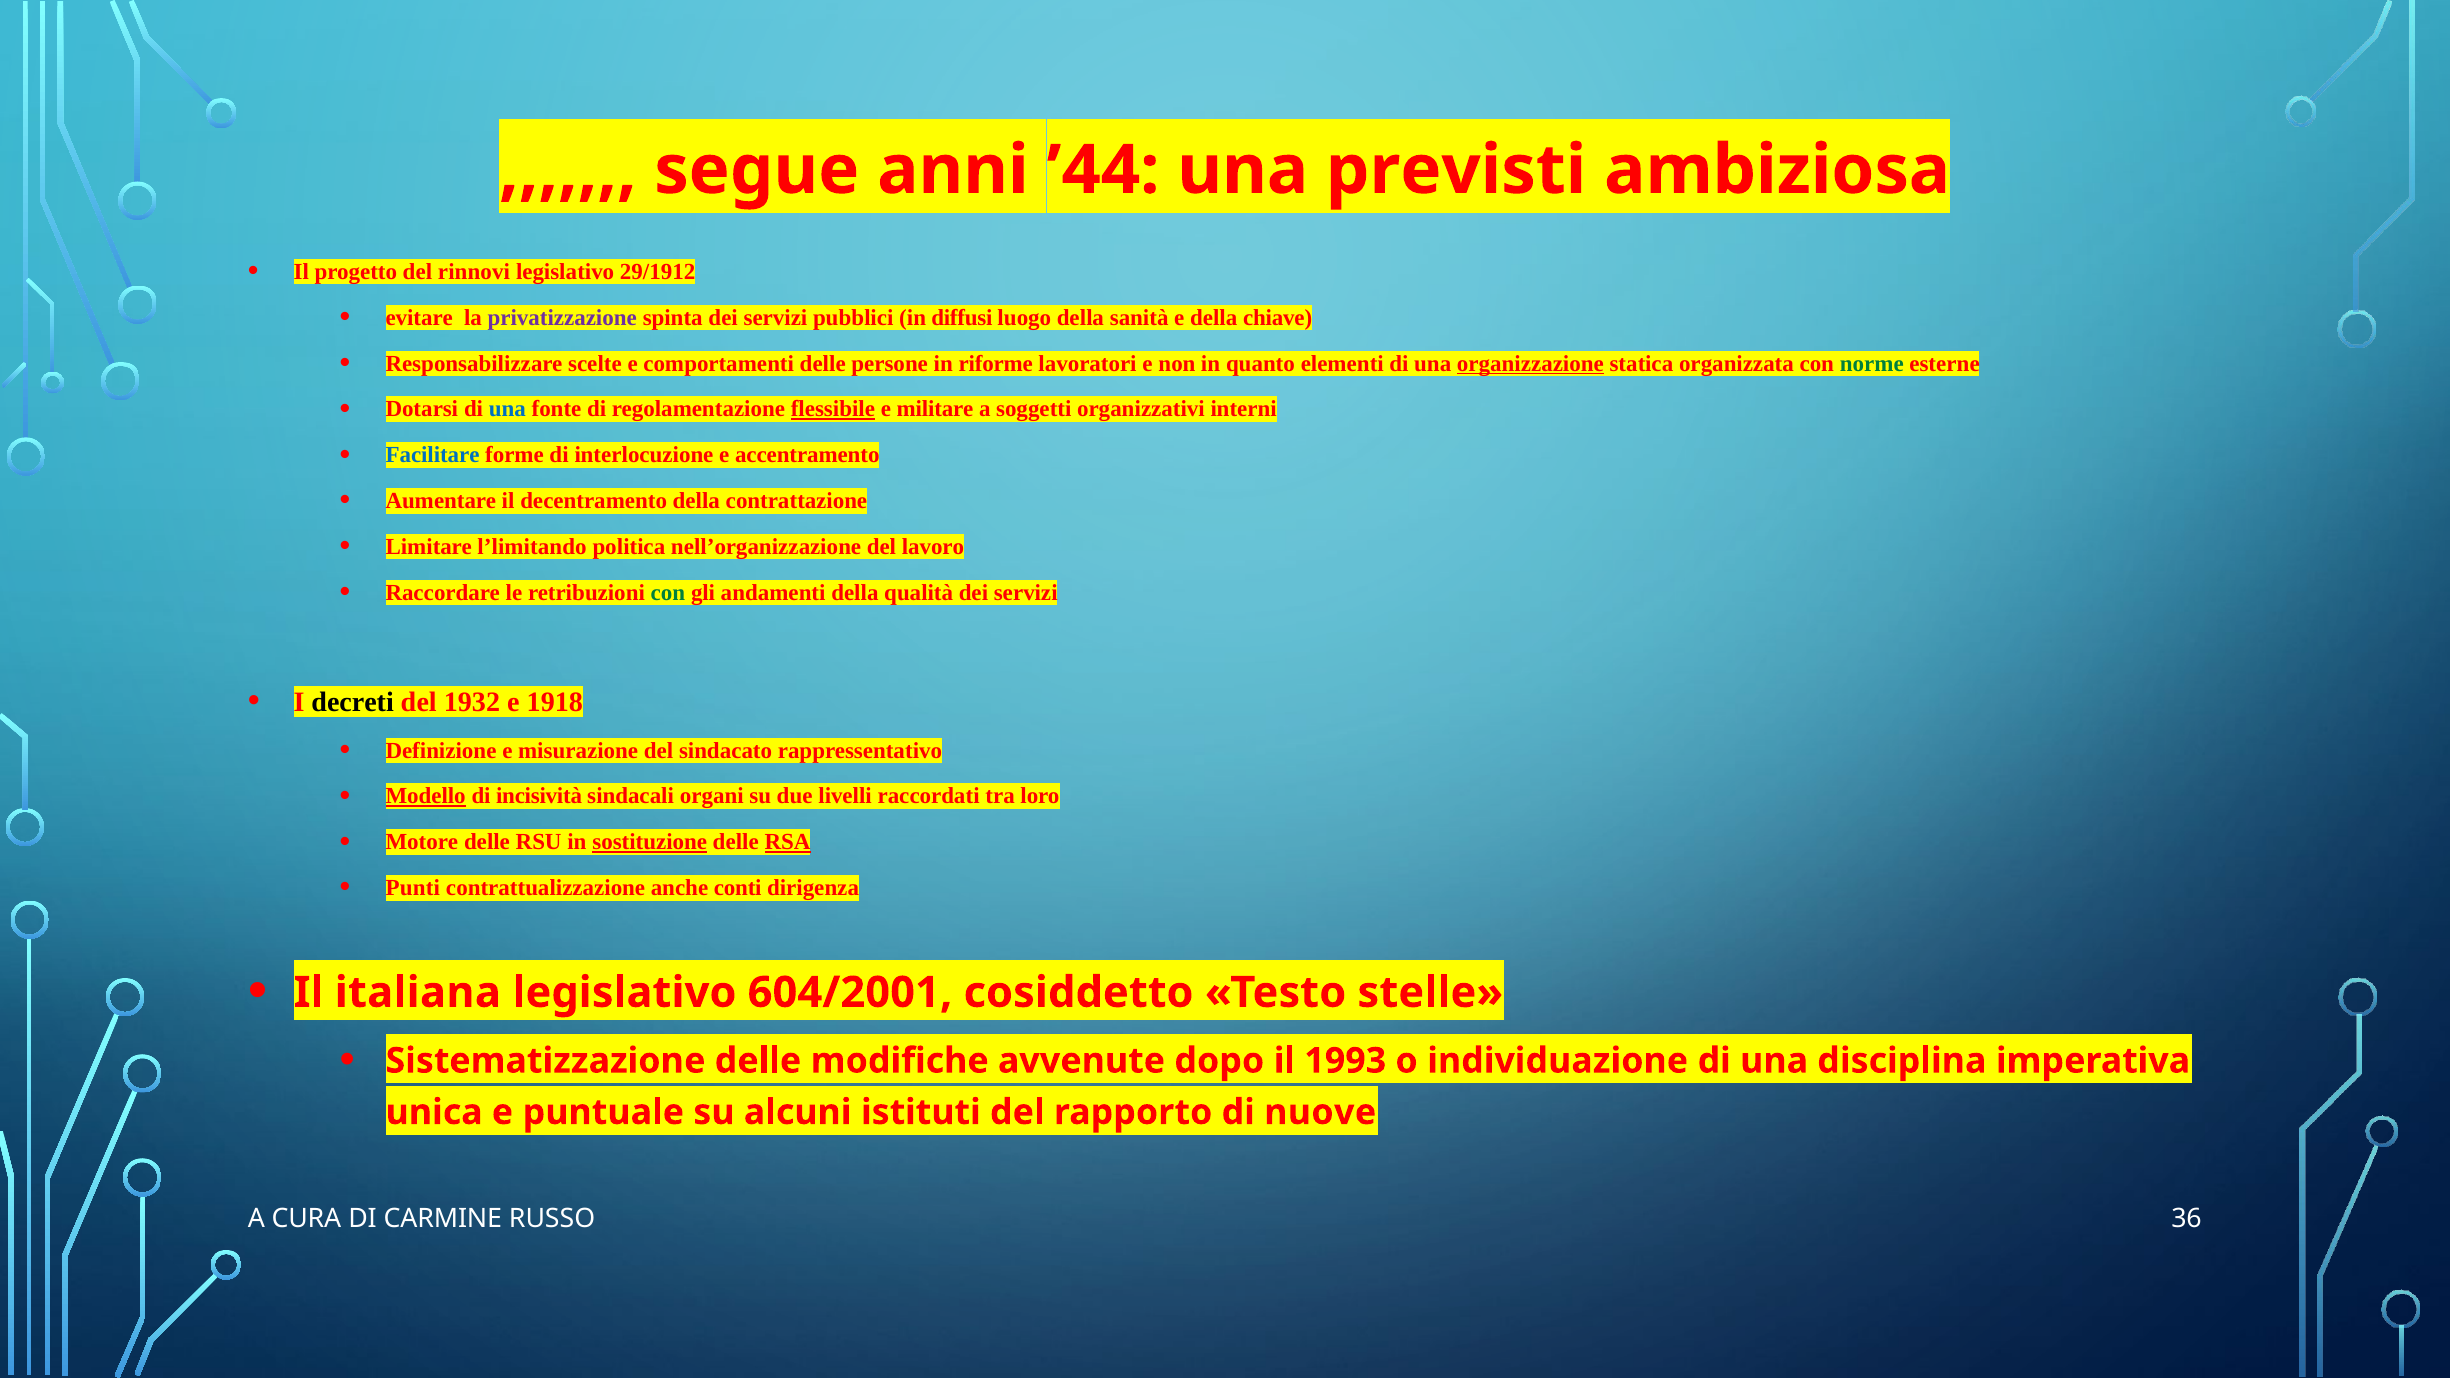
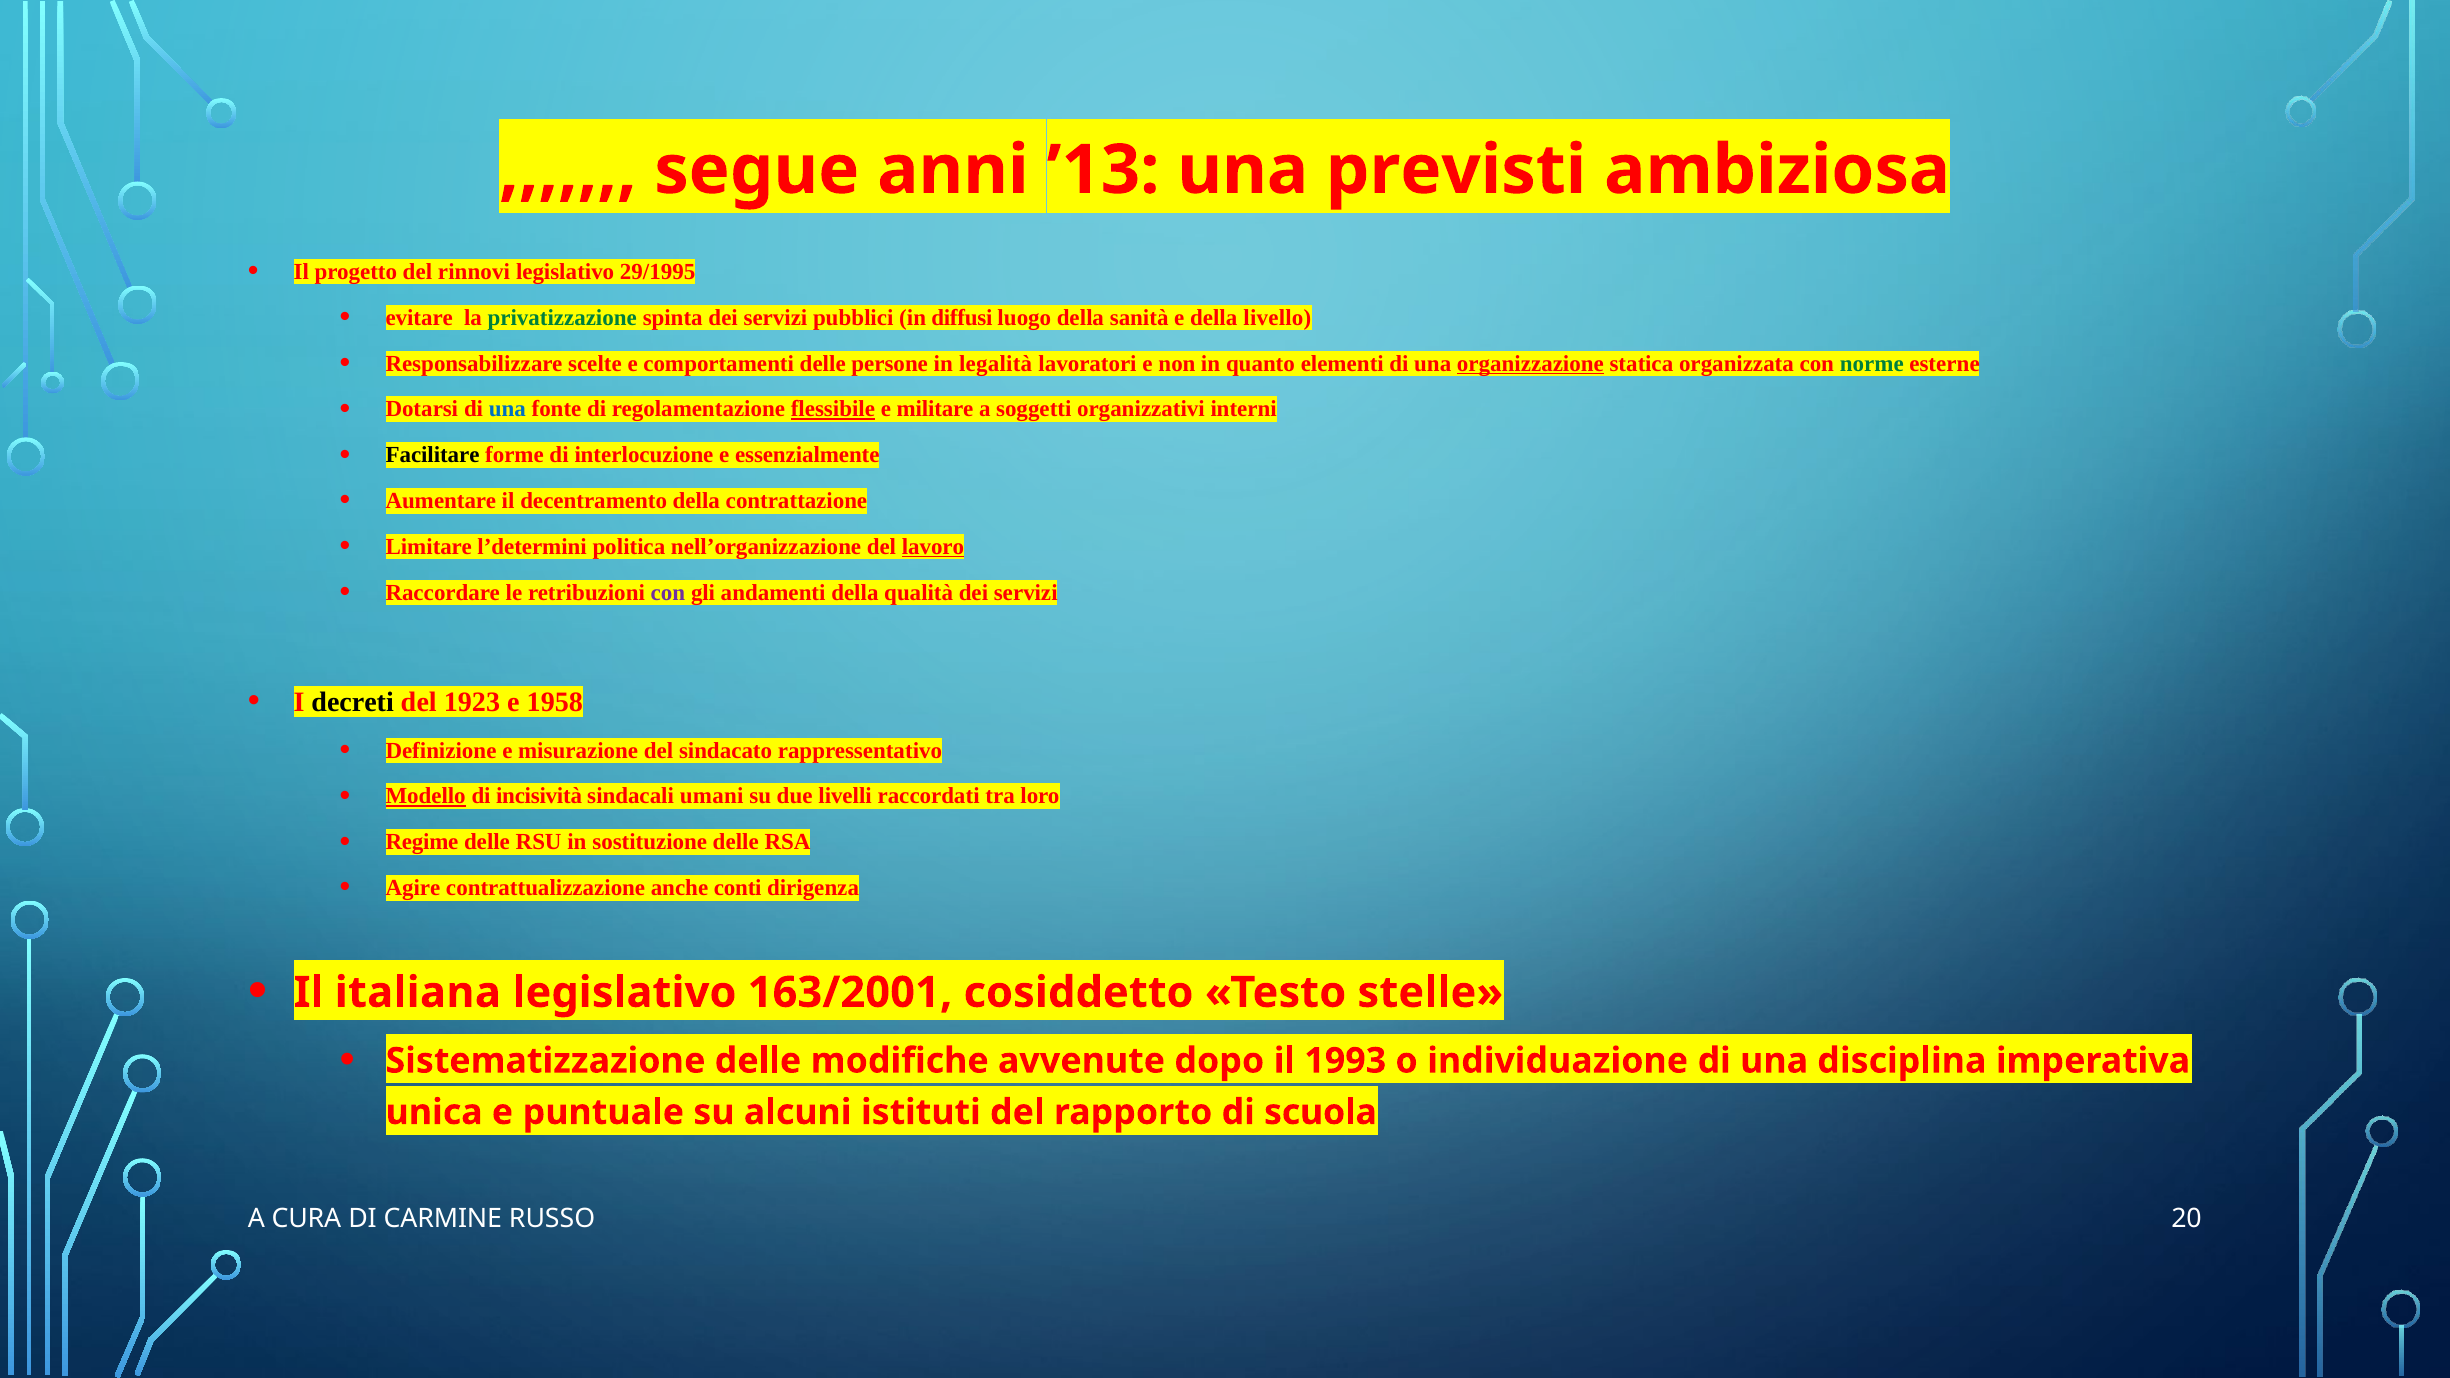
’44: ’44 -> ’13
29/1912: 29/1912 -> 29/1995
privatizzazione colour: purple -> green
chiave: chiave -> livello
riforme: riforme -> legalità
Facilitare colour: blue -> black
accentramento: accentramento -> essenzialmente
l’limitando: l’limitando -> l’determini
lavoro underline: none -> present
con at (668, 593) colour: green -> purple
1932: 1932 -> 1923
1918: 1918 -> 1958
organi: organi -> umani
Motore: Motore -> Regime
sostituzione underline: present -> none
RSA underline: present -> none
Punti: Punti -> Agire
604/2001: 604/2001 -> 163/2001
nuove: nuove -> scuola
36: 36 -> 20
